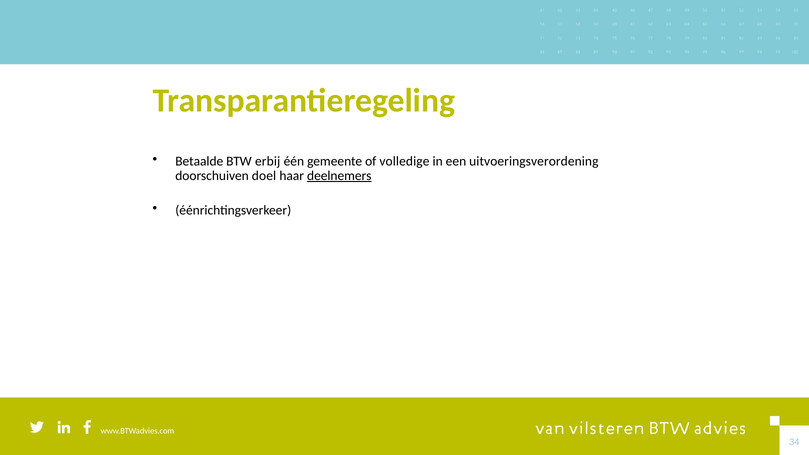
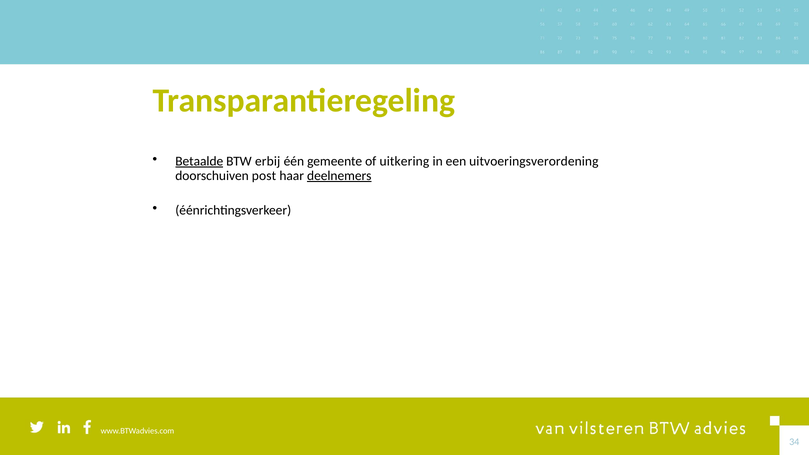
Betaalde underline: none -> present
volledige: volledige -> uitkering
doel: doel -> post
